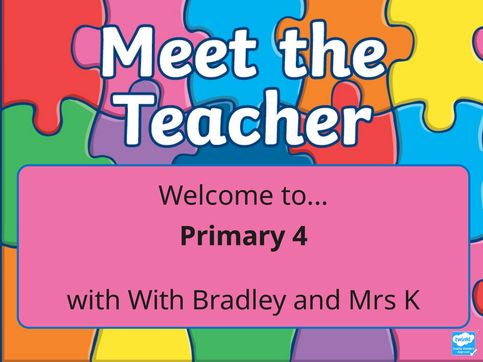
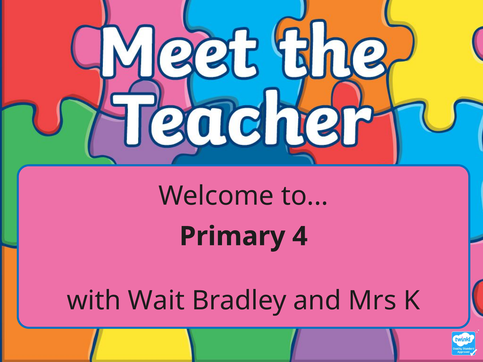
with With: With -> Wait
